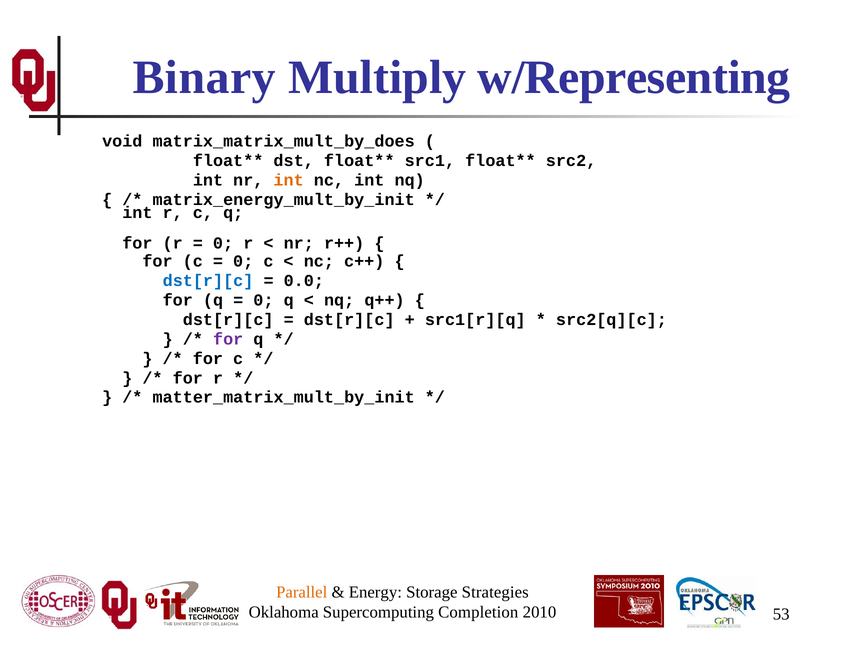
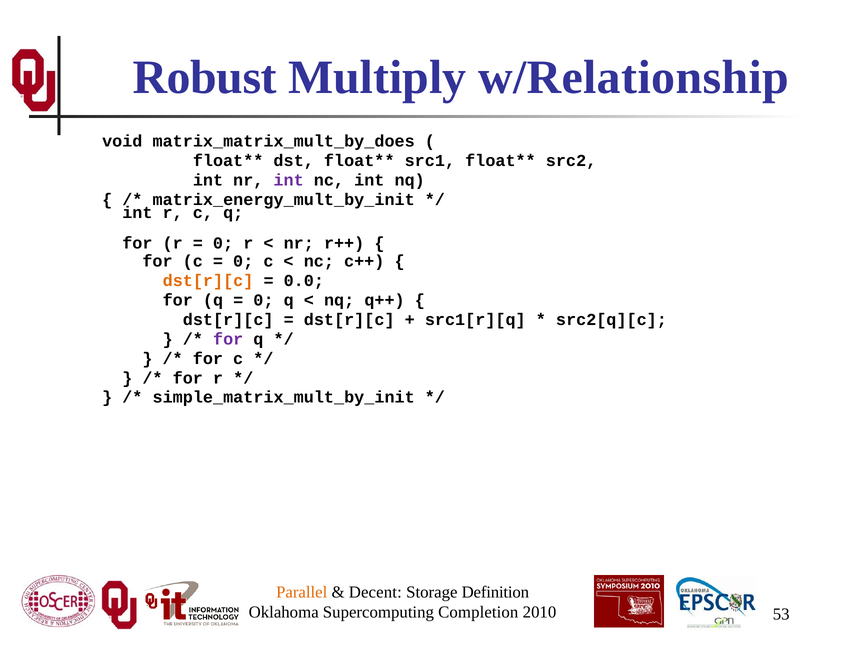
Binary: Binary -> Robust
w/Representing: w/Representing -> w/Relationship
int at (289, 180) colour: orange -> purple
dst[r][c at (208, 281) colour: blue -> orange
matter_matrix_mult_by_init: matter_matrix_mult_by_init -> simple_matrix_mult_by_init
Energy: Energy -> Decent
Strategies: Strategies -> Definition
